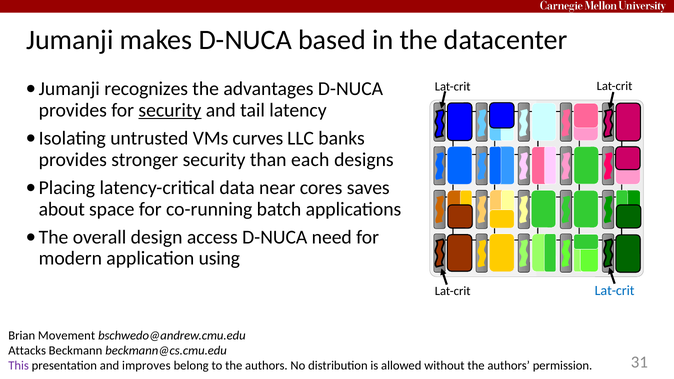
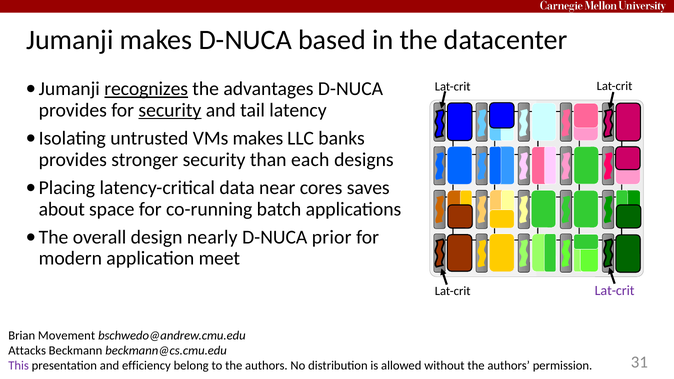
recognizes underline: none -> present
VMs curves: curves -> makes
access: access -> nearly
need: need -> prior
using: using -> meet
Lat-crit at (615, 291) colour: blue -> purple
improves: improves -> efficiency
